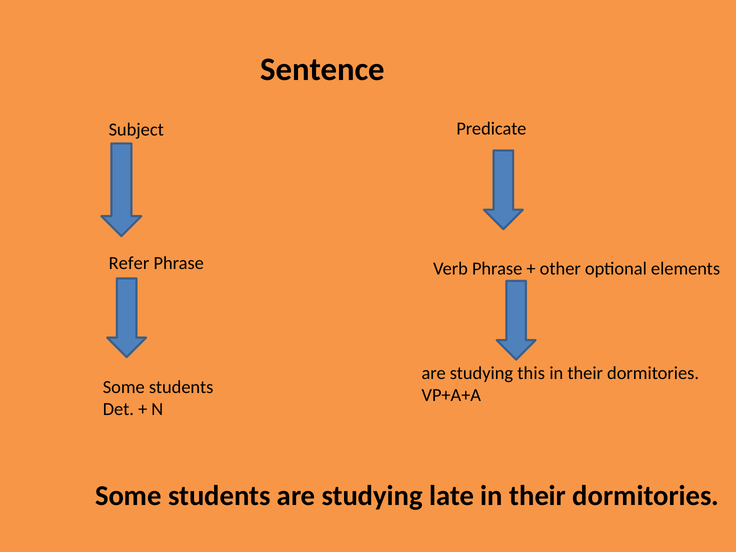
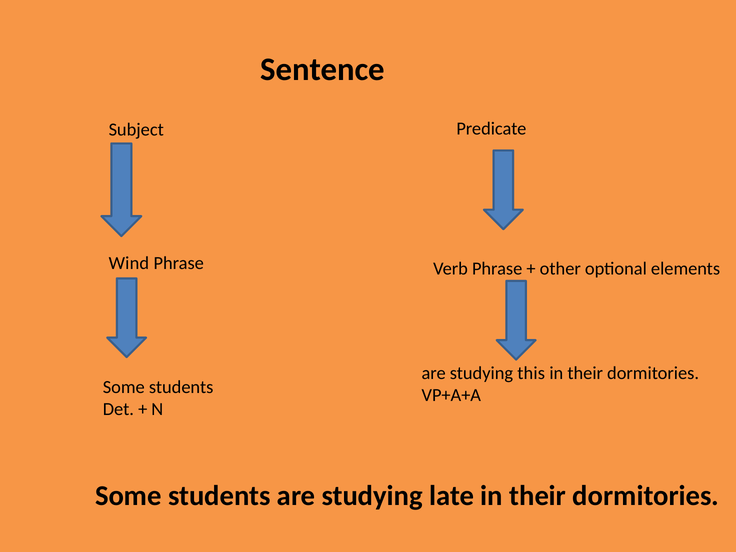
Refer: Refer -> Wind
